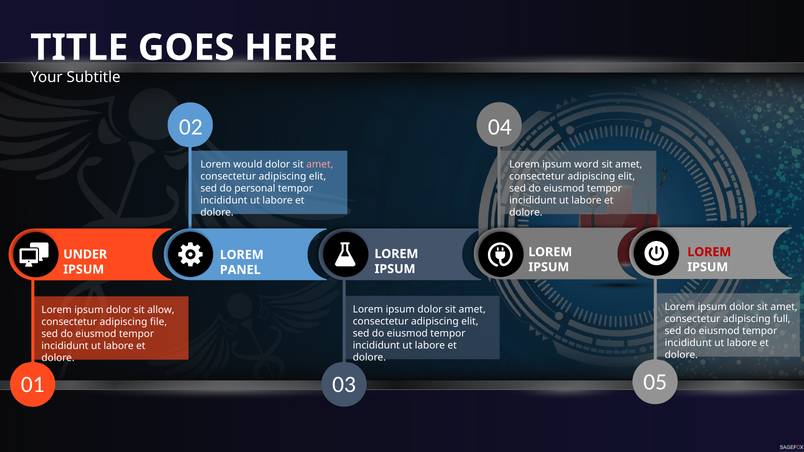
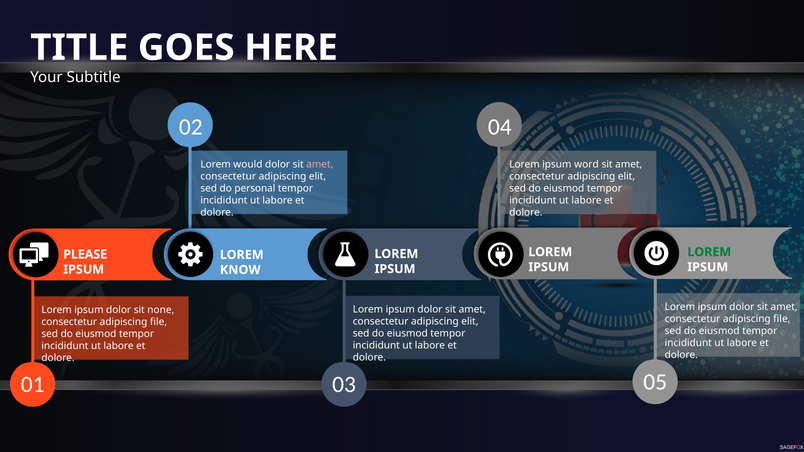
LOREM at (709, 252) colour: red -> green
UNDER: UNDER -> PLEASE
PANEL: PANEL -> KNOW
allow: allow -> none
full at (782, 319): full -> file
